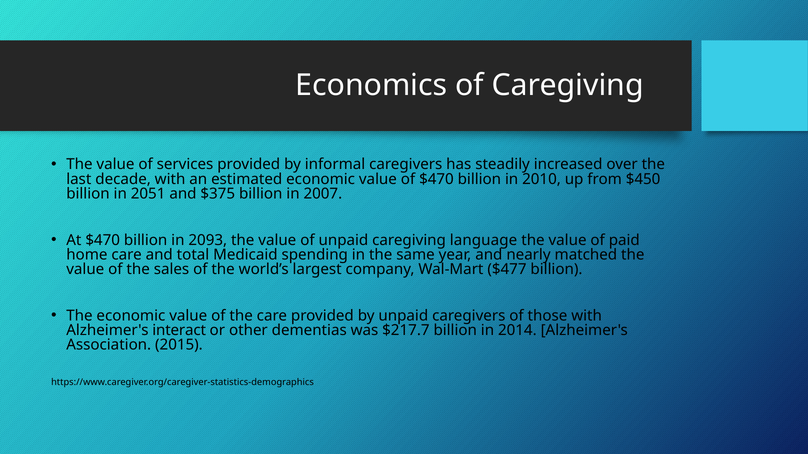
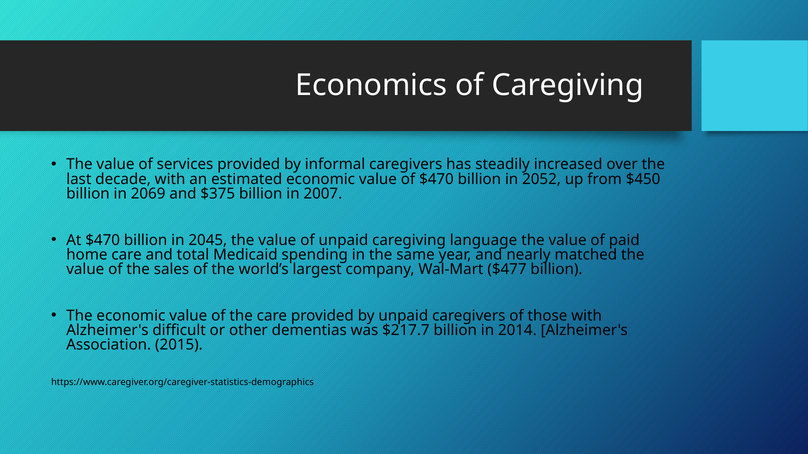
2010: 2010 -> 2052
2051: 2051 -> 2069
2093: 2093 -> 2045
interact: interact -> difficult
